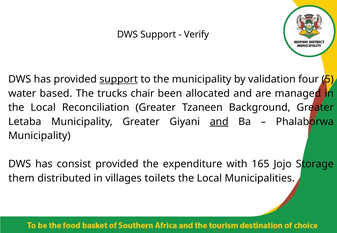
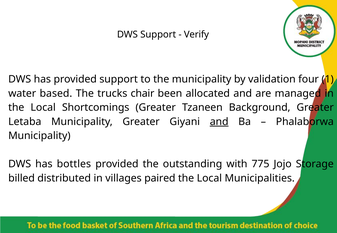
support at (119, 79) underline: present -> none
5: 5 -> 1
Reconciliation: Reconciliation -> Shortcomings
consist: consist -> bottles
expenditure: expenditure -> outstanding
165: 165 -> 775
them: them -> billed
toilets: toilets -> paired
